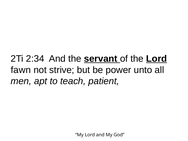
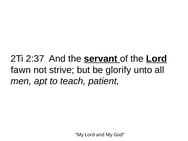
2:34: 2:34 -> 2:37
power: power -> glorify
